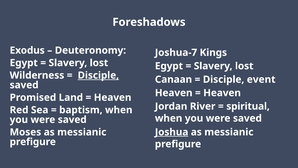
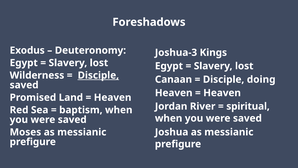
Joshua-7: Joshua-7 -> Joshua-3
event: event -> doing
Joshua underline: present -> none
